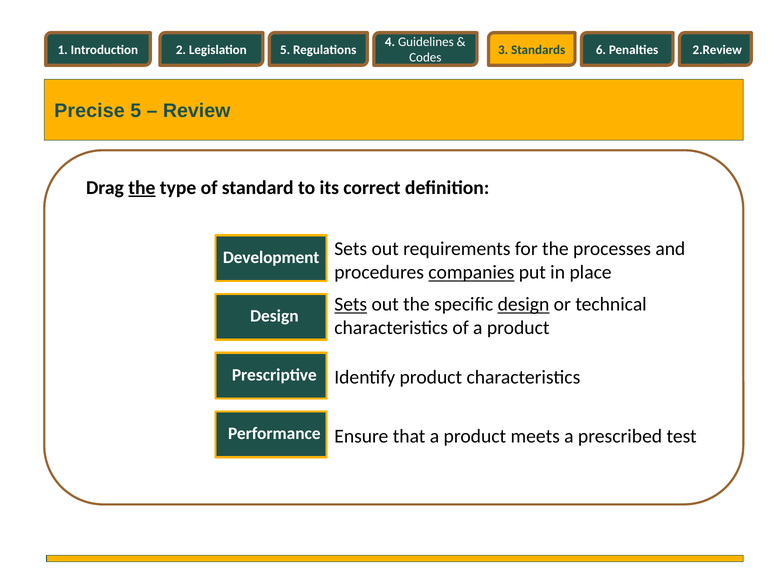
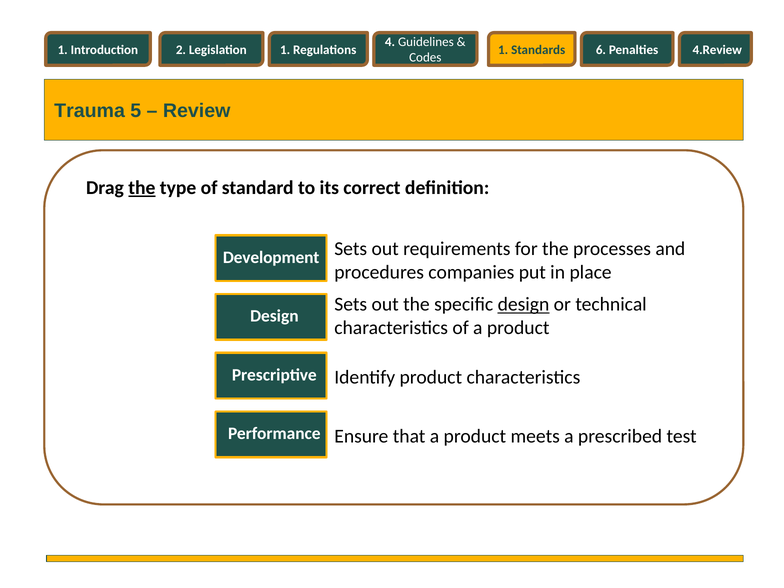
Legislation 5: 5 -> 1
Regulations 3: 3 -> 1
2.Review: 2.Review -> 4.Review
Precise: Precise -> Trauma
companies underline: present -> none
Sets at (351, 304) underline: present -> none
